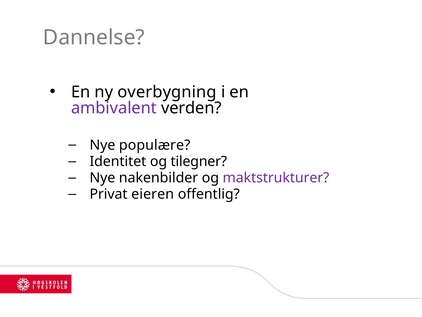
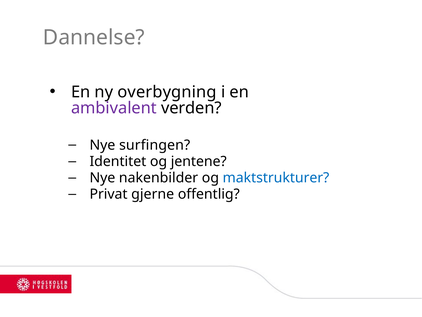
populære: populære -> surfingen
tilegner: tilegner -> jentene
maktstrukturer colour: purple -> blue
eieren: eieren -> gjerne
